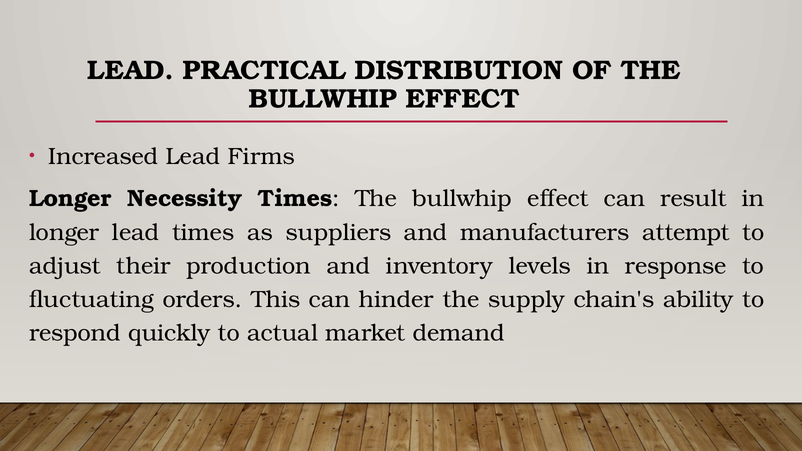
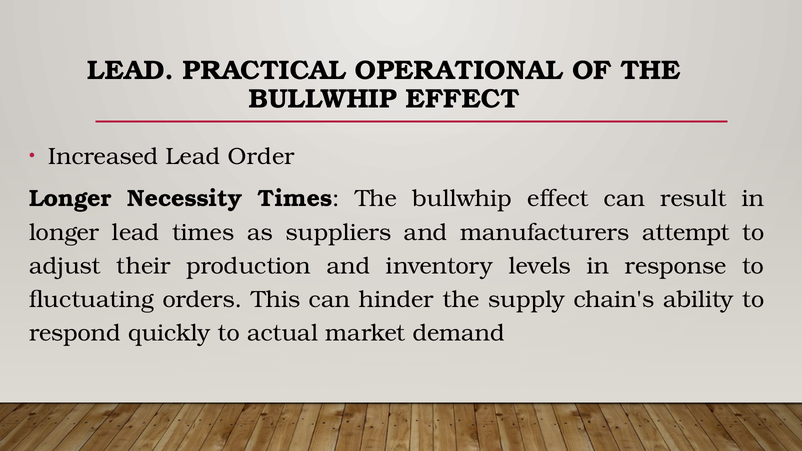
DISTRIBUTION: DISTRIBUTION -> OPERATIONAL
Firms: Firms -> Order
